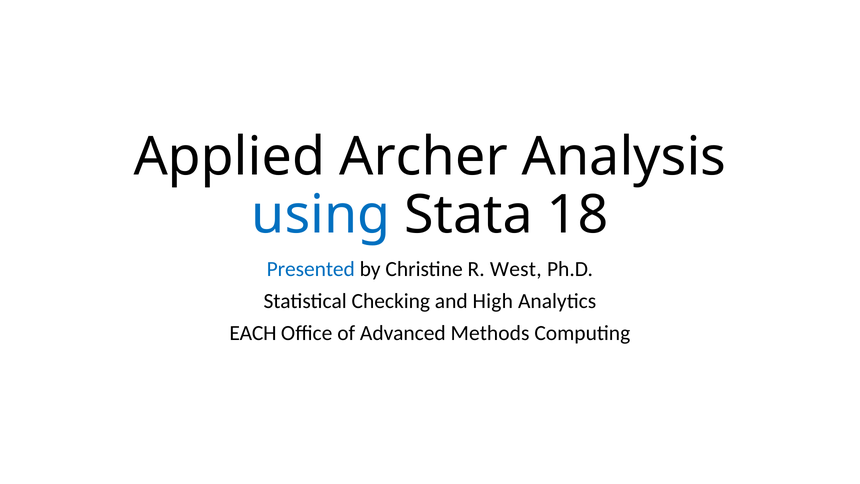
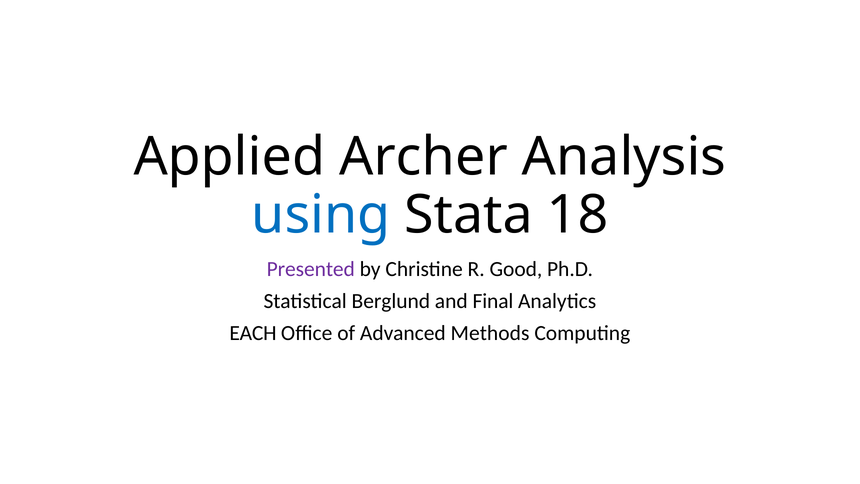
Presented colour: blue -> purple
West: West -> Good
Checking: Checking -> Berglund
High: High -> Final
